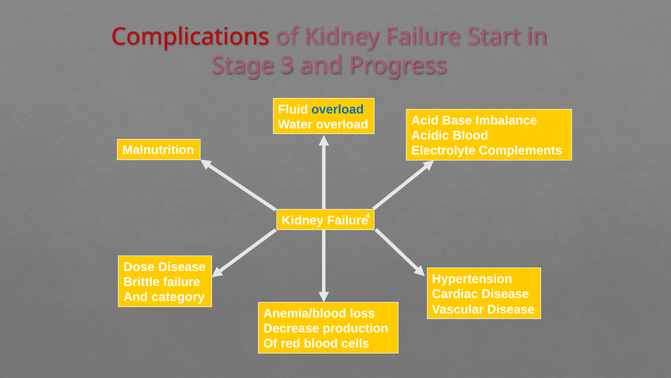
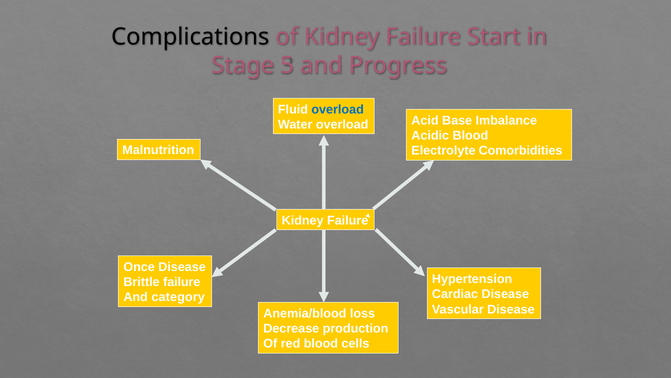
Complications colour: red -> black
9: 9 -> 5
Complements: Complements -> Comorbidities
Dose: Dose -> Once
